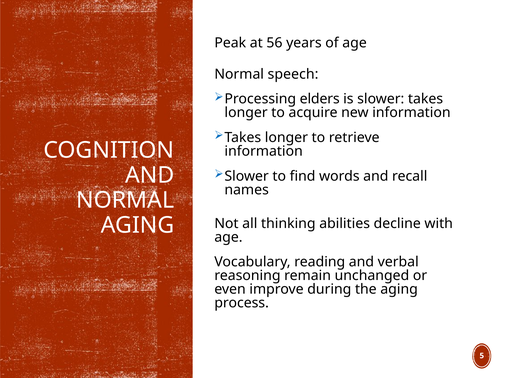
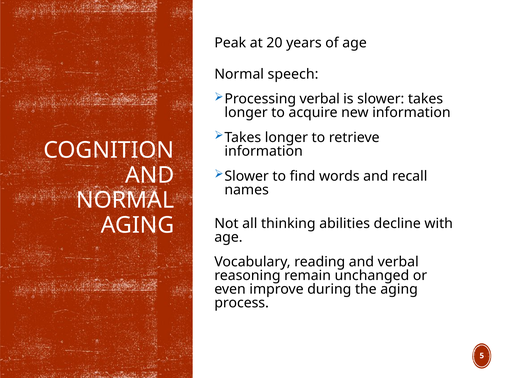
56: 56 -> 20
Processing elders: elders -> verbal
